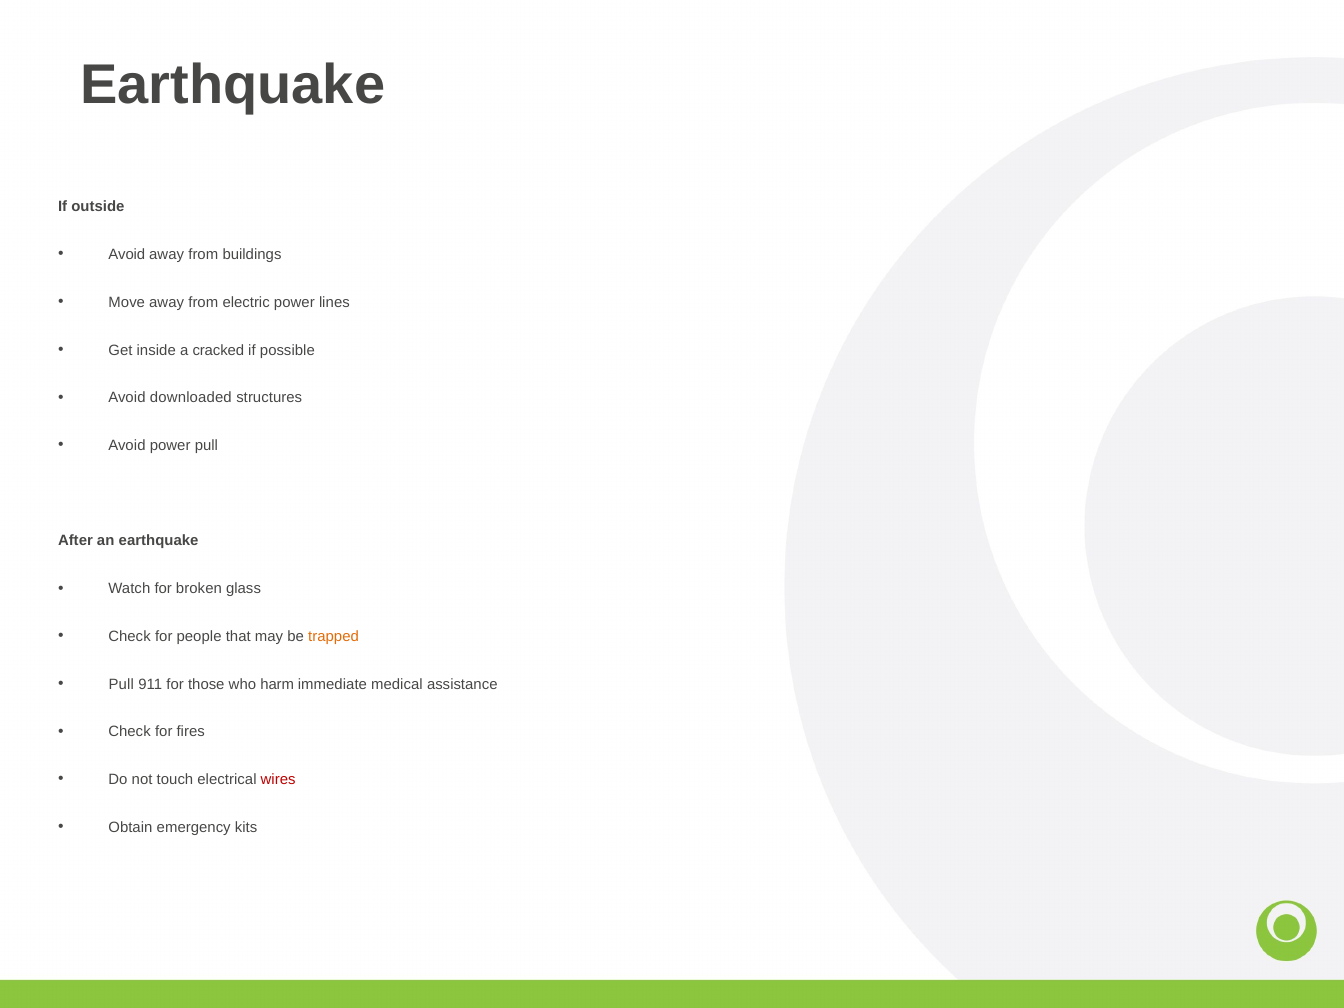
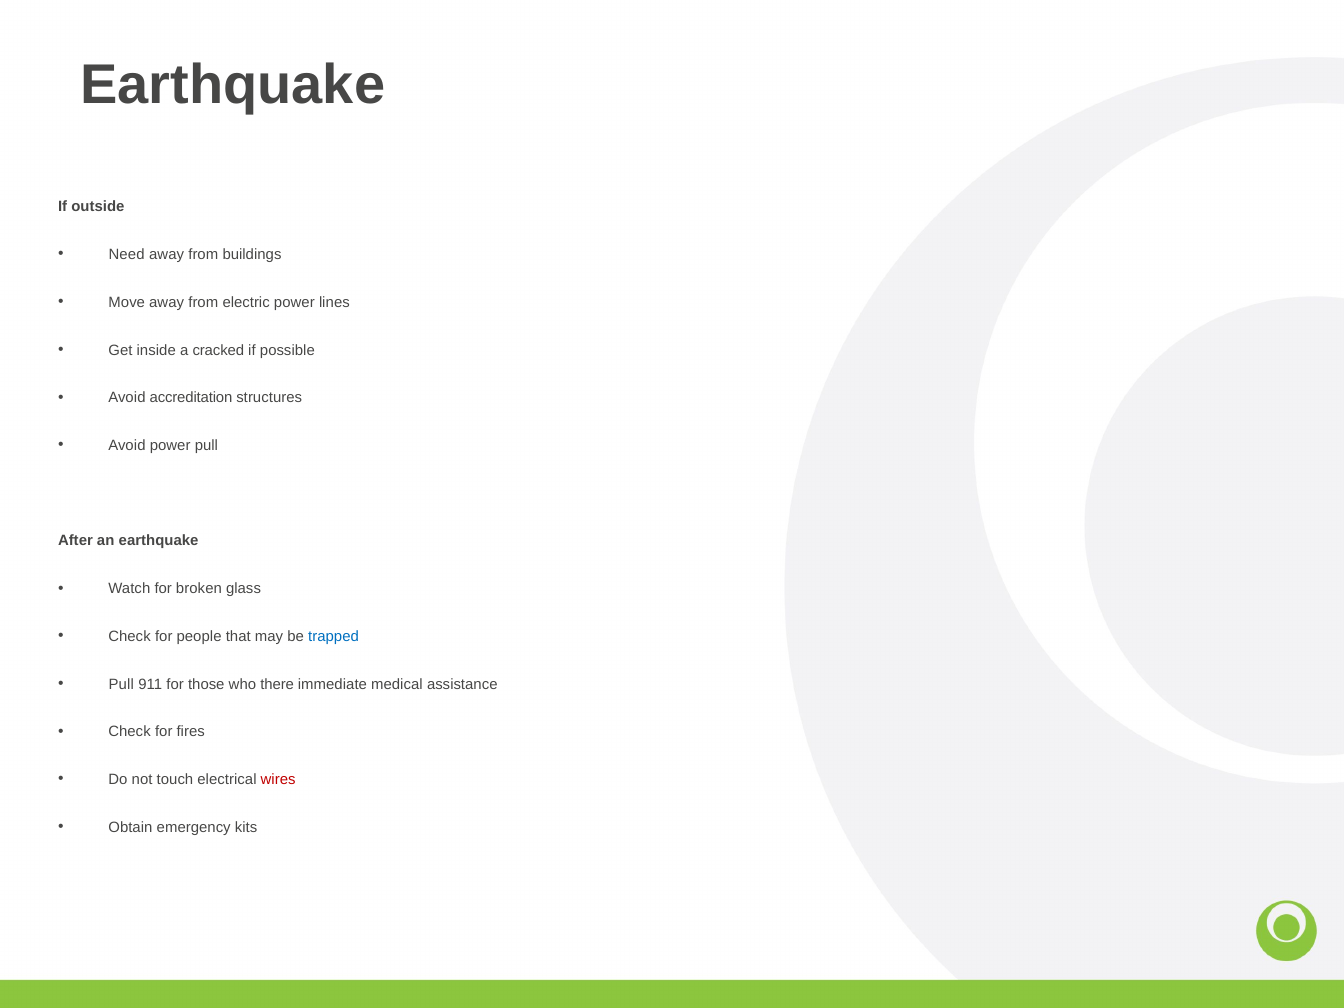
Avoid at (127, 255): Avoid -> Need
downloaded: downloaded -> accreditation
trapped colour: orange -> blue
harm: harm -> there
